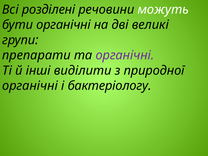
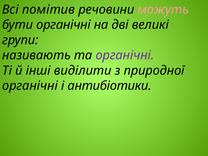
розділені: розділені -> помітив
можуть colour: white -> pink
препарати: препарати -> називають
бактеріологу: бактеріологу -> антибіотики
